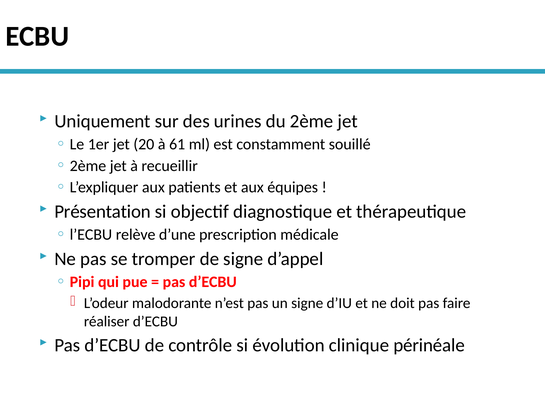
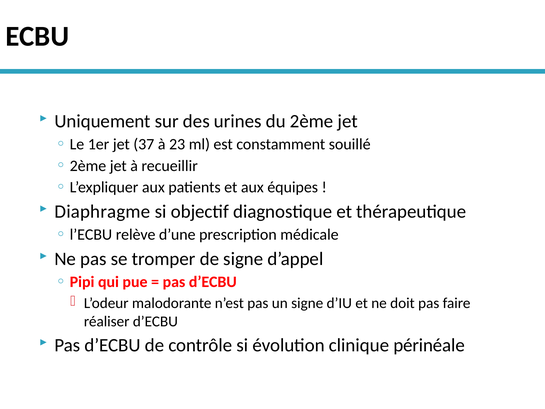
20: 20 -> 37
61: 61 -> 23
Présentation: Présentation -> Diaphragme
